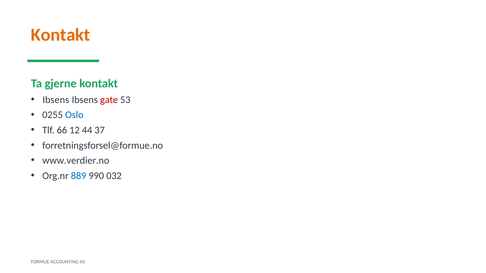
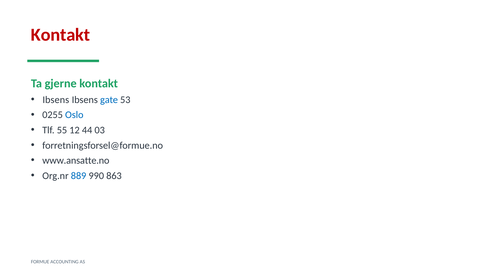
Kontakt at (61, 35) colour: orange -> red
gate colour: red -> blue
66: 66 -> 55
37: 37 -> 03
www.verdier.no: www.verdier.no -> www.ansatte.no
032: 032 -> 863
